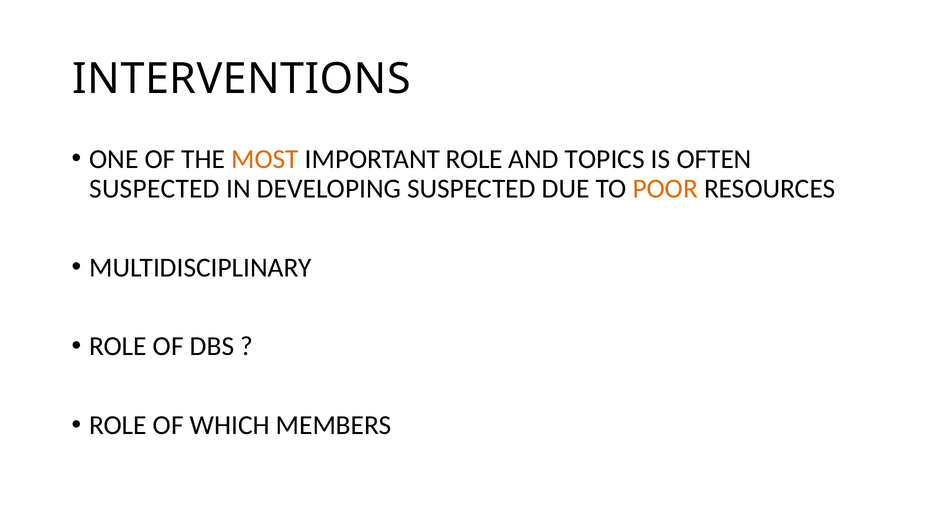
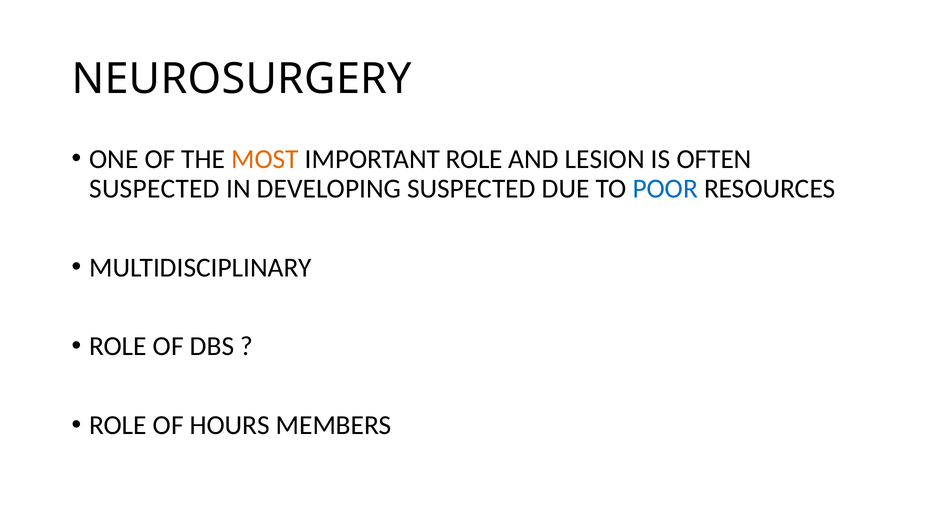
INTERVENTIONS: INTERVENTIONS -> NEUROSURGERY
TOPICS: TOPICS -> LESION
POOR colour: orange -> blue
WHICH: WHICH -> HOURS
